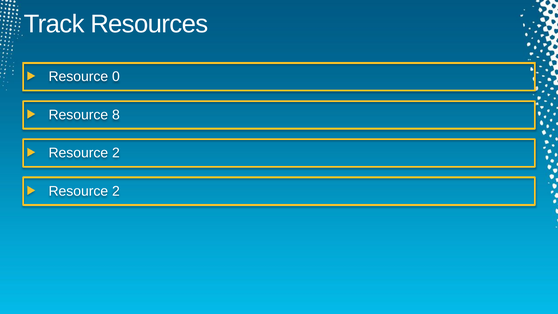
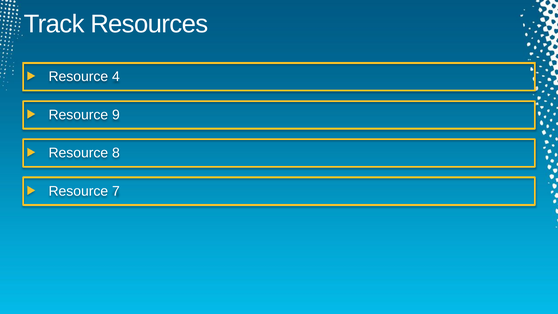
0: 0 -> 4
8: 8 -> 9
2 at (116, 153): 2 -> 8
2 at (116, 191): 2 -> 7
